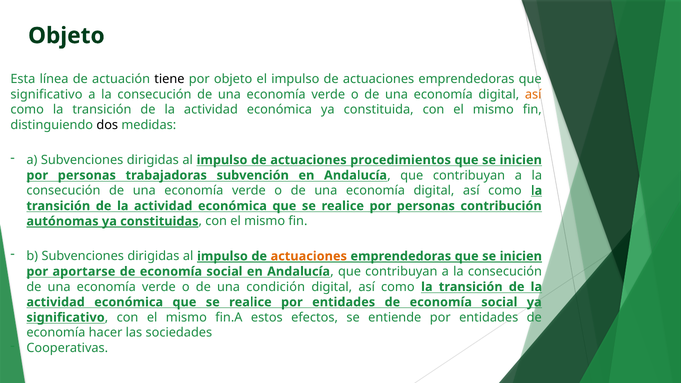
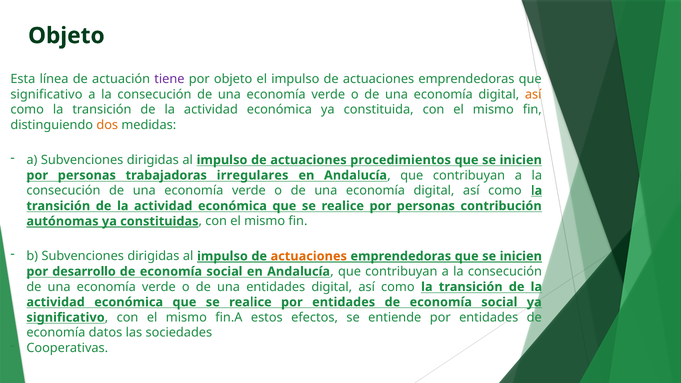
tiene colour: black -> purple
dos colour: black -> orange
subvención: subvención -> irregulares
aportarse: aportarse -> desarrollo
una condición: condición -> entidades
hacer: hacer -> datos
